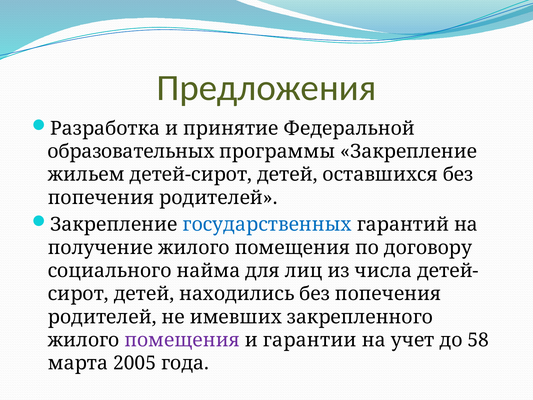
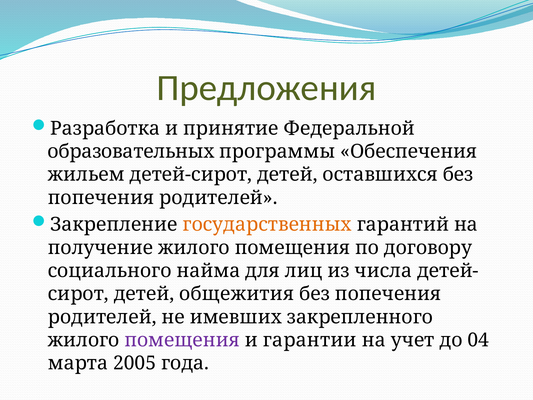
программы Закрепление: Закрепление -> Обеспечения
государственных colour: blue -> orange
находились: находились -> общежития
58: 58 -> 04
